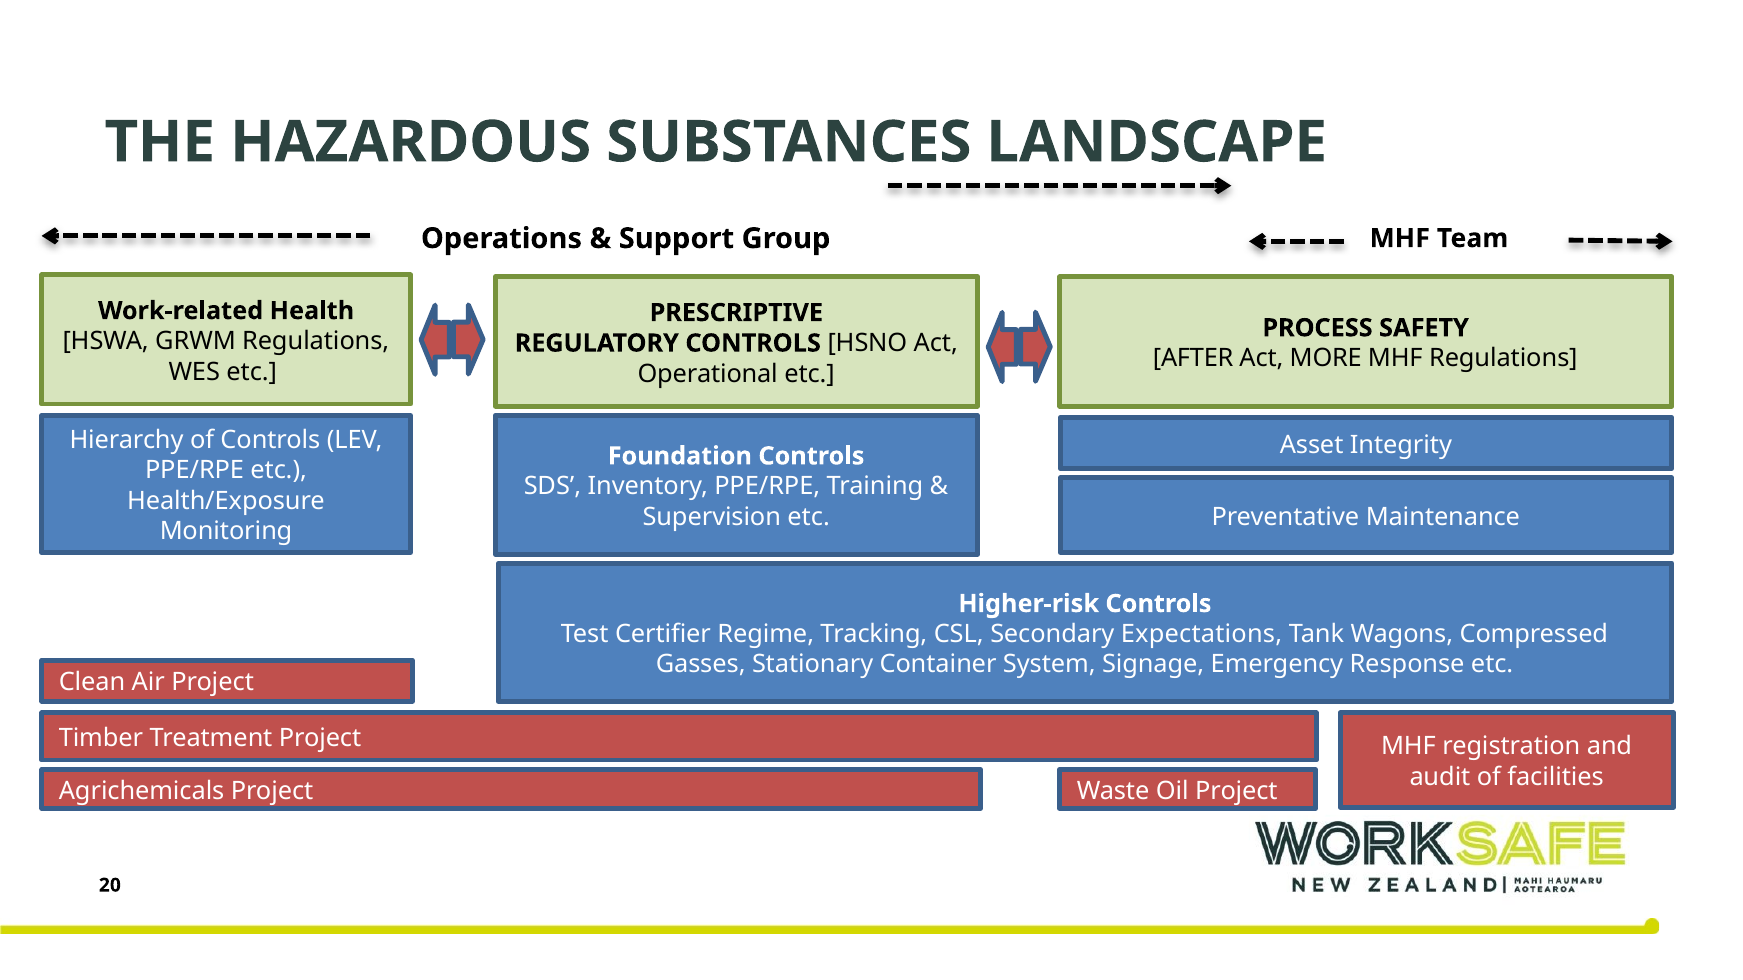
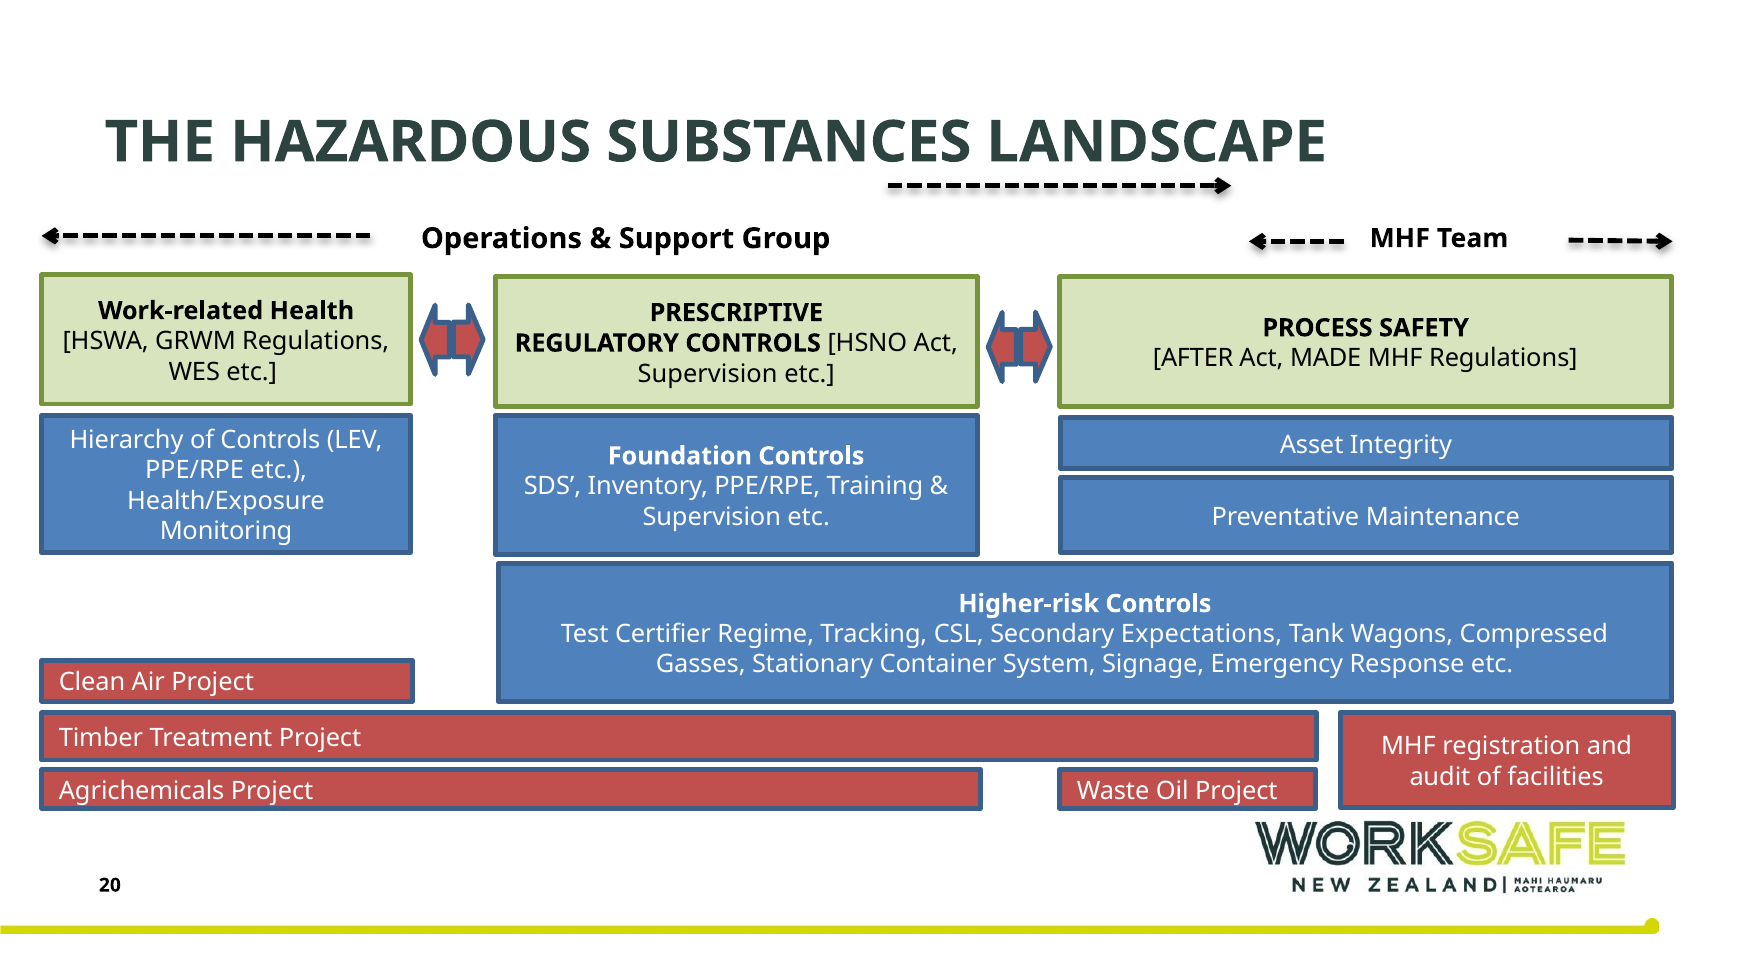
MORE: MORE -> MADE
Operational at (708, 374): Operational -> Supervision
